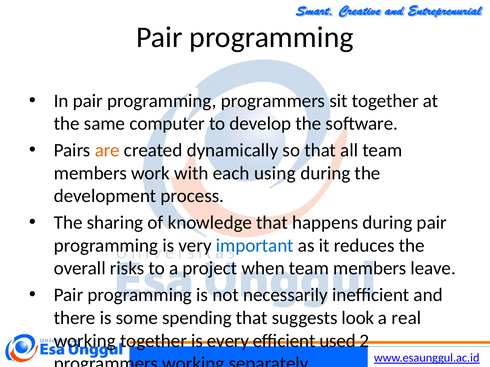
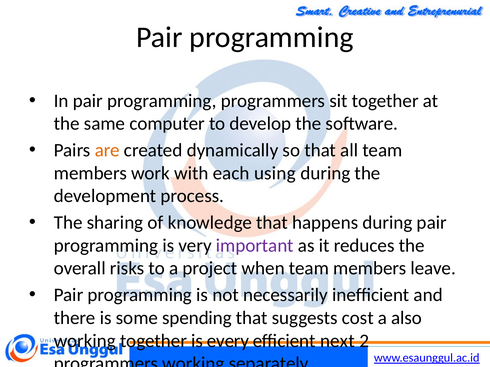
important colour: blue -> purple
look: look -> cost
real: real -> also
used: used -> next
